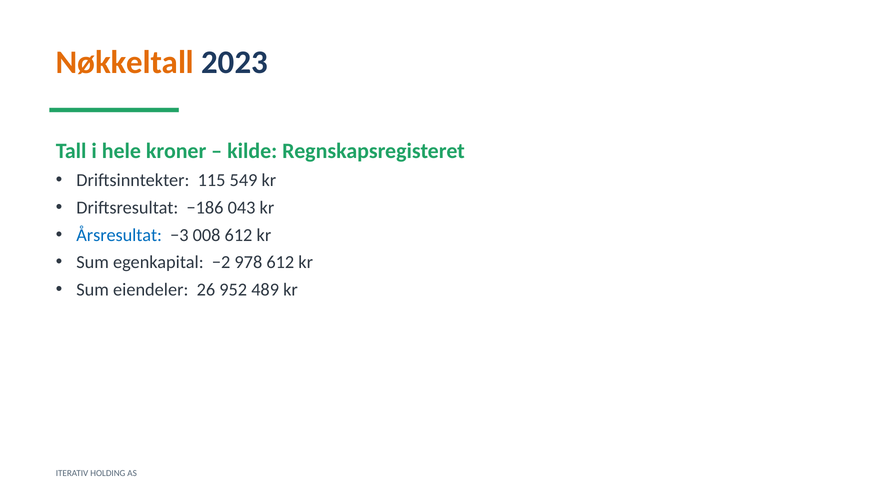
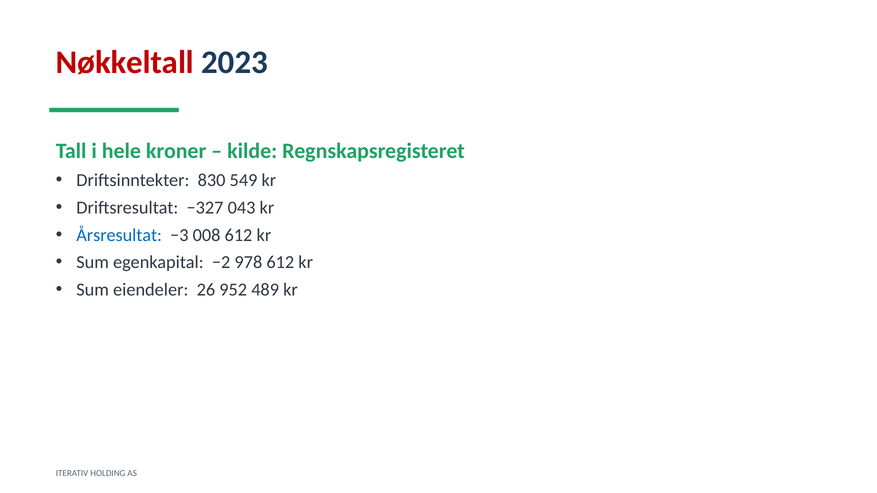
Nøkkeltall colour: orange -> red
115: 115 -> 830
−186: −186 -> −327
